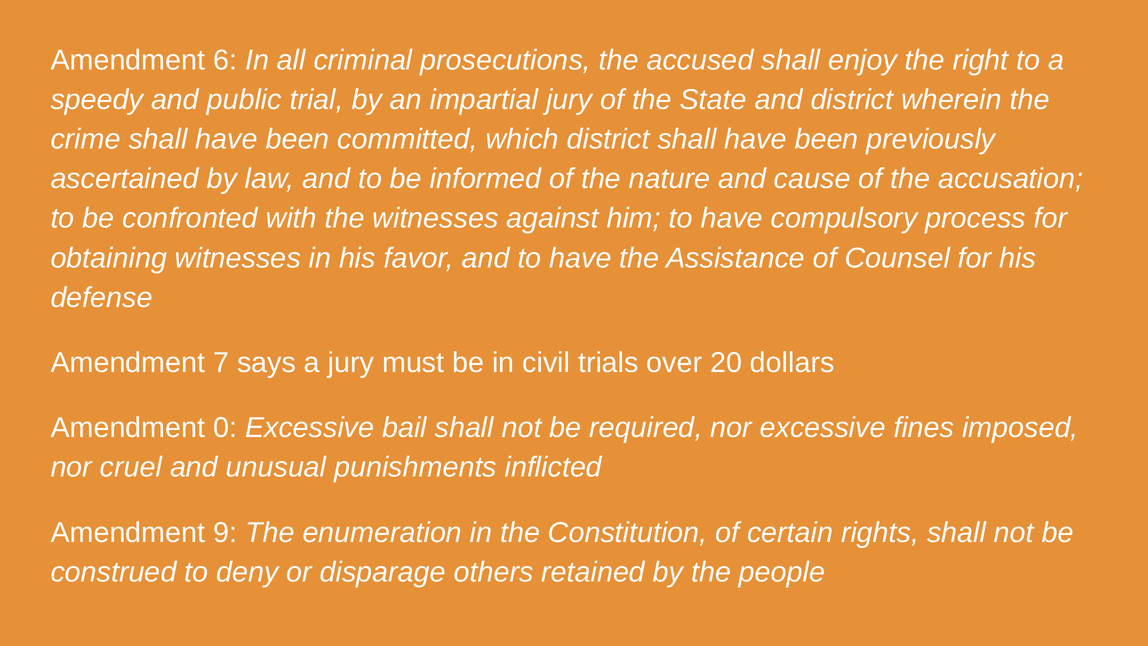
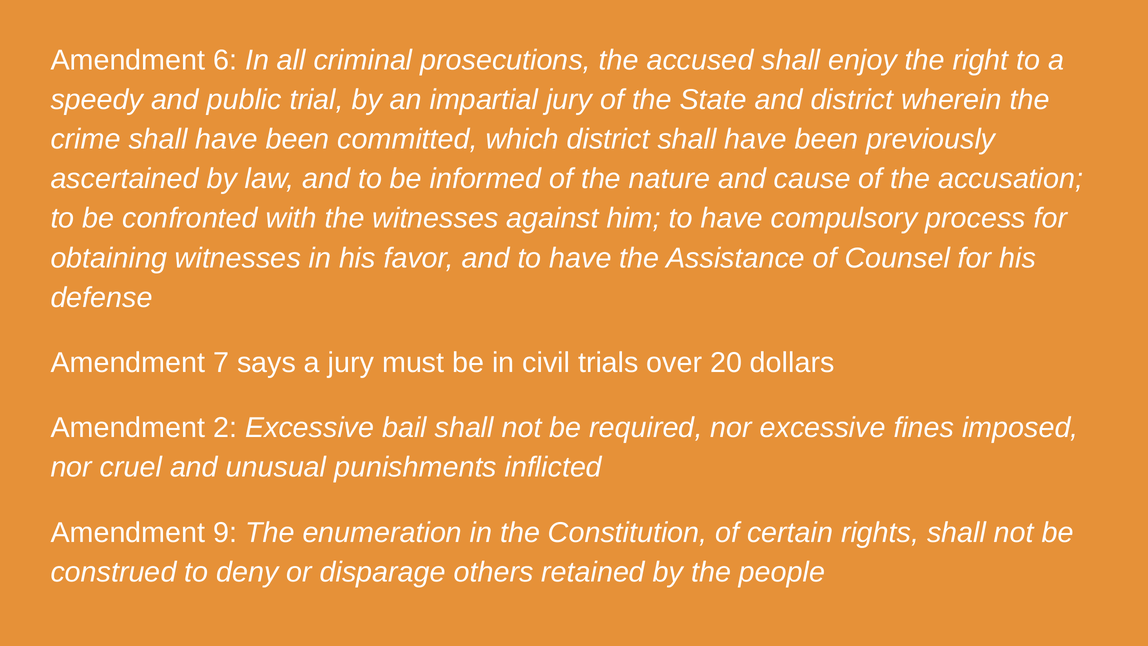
0: 0 -> 2
